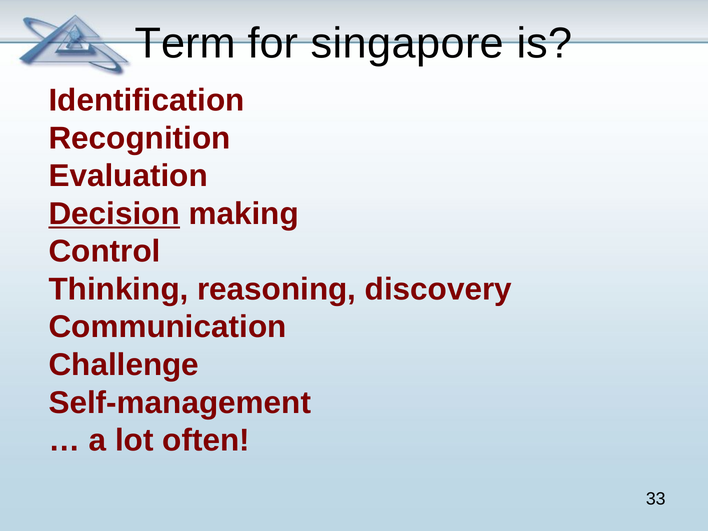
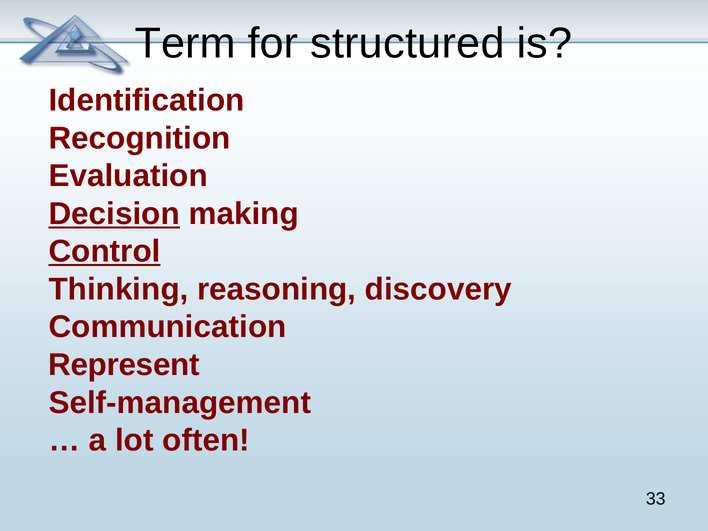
singapore: singapore -> structured
Control underline: none -> present
Challenge: Challenge -> Represent
